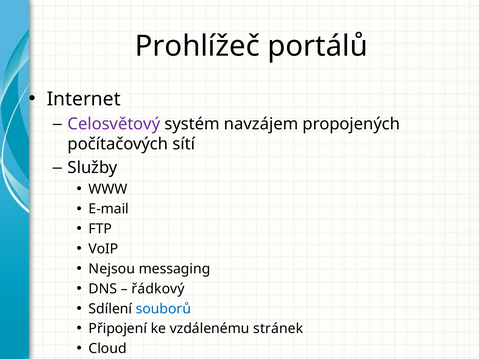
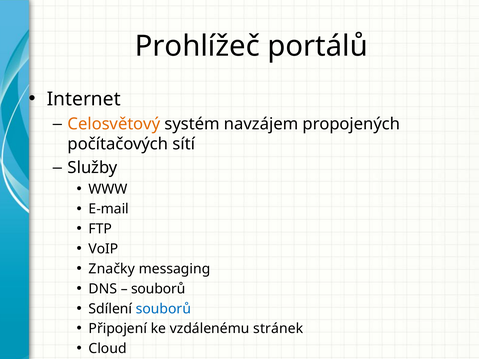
Celosvětový colour: purple -> orange
Nejsou: Nejsou -> Značky
řádkový at (158, 289): řádkový -> souborů
